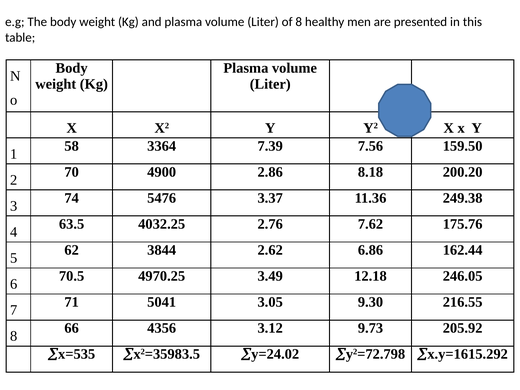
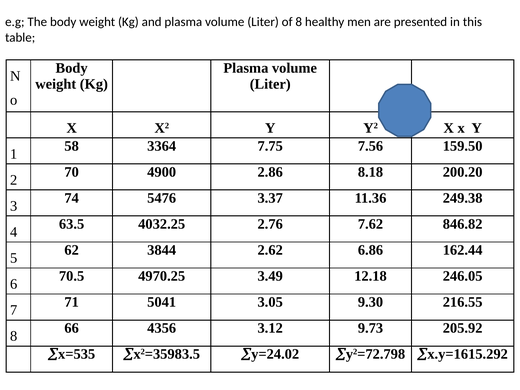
7.39: 7.39 -> 7.75
175.76: 175.76 -> 846.82
